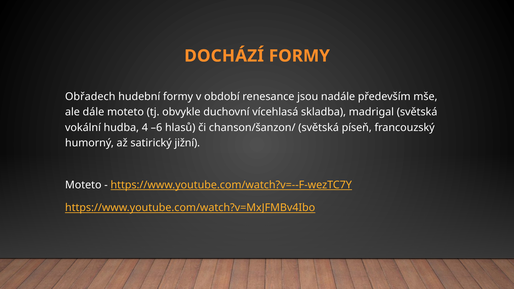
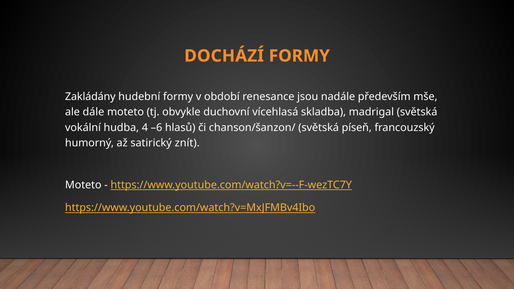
Obřadech: Obřadech -> Zakládány
jižní: jižní -> znít
